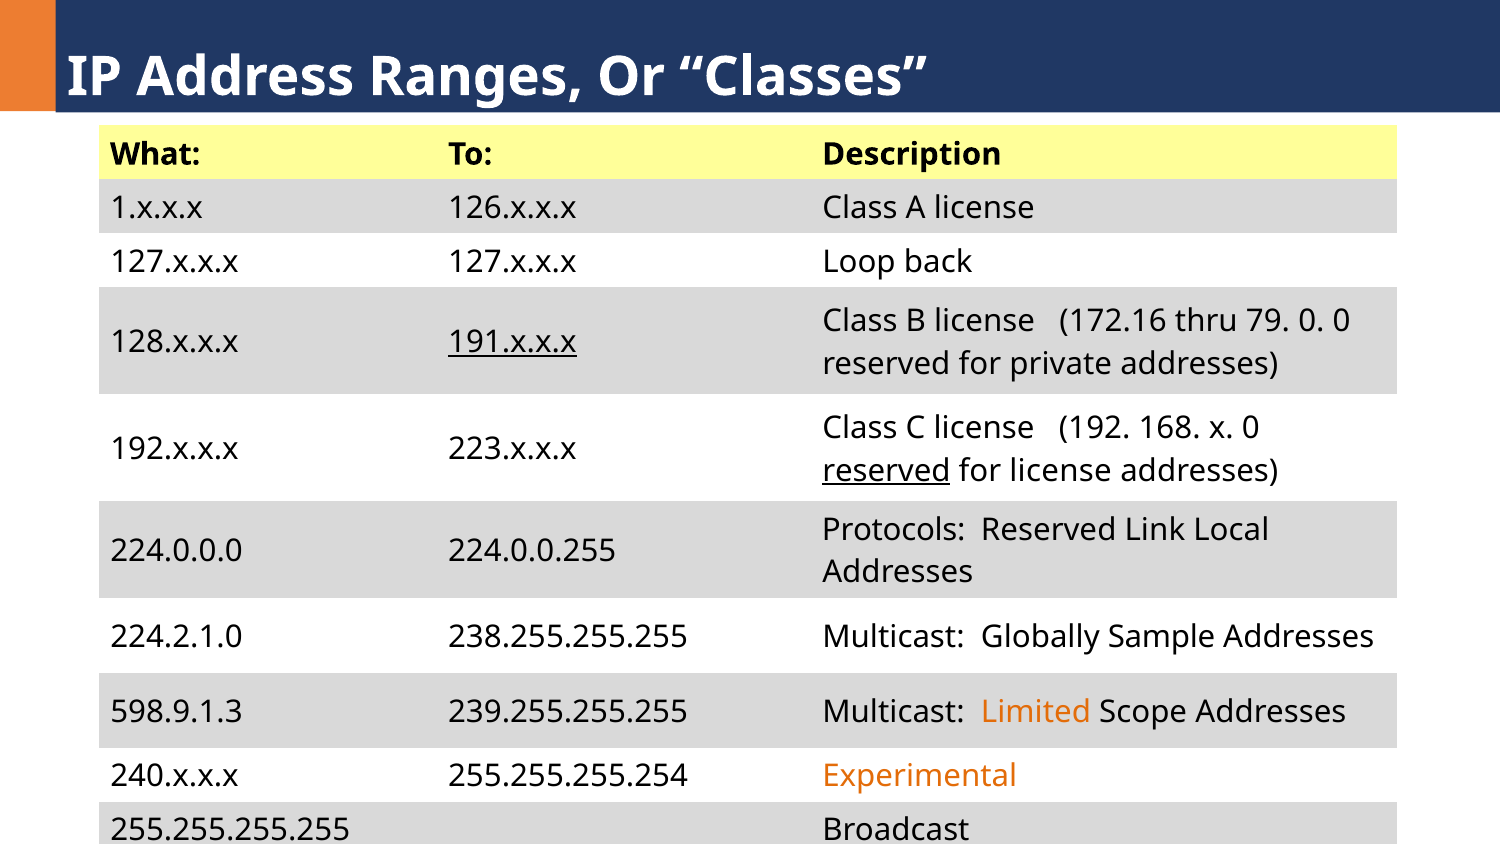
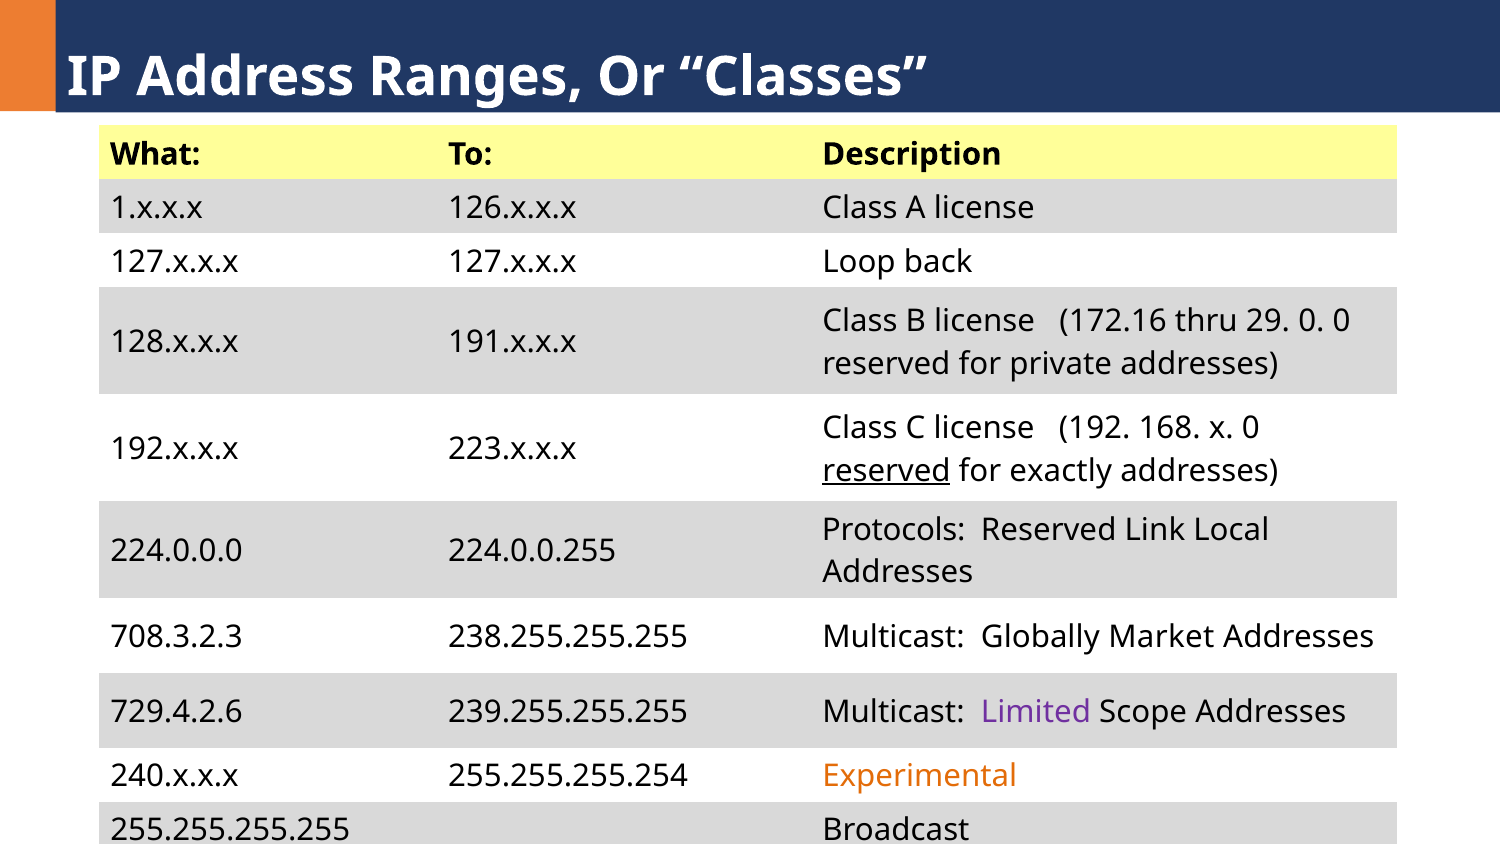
79: 79 -> 29
191.x.x.x underline: present -> none
for license: license -> exactly
224.2.1.0: 224.2.1.0 -> 708.3.2.3
Sample: Sample -> Market
598.9.1.3: 598.9.1.3 -> 729.4.2.6
Limited colour: orange -> purple
